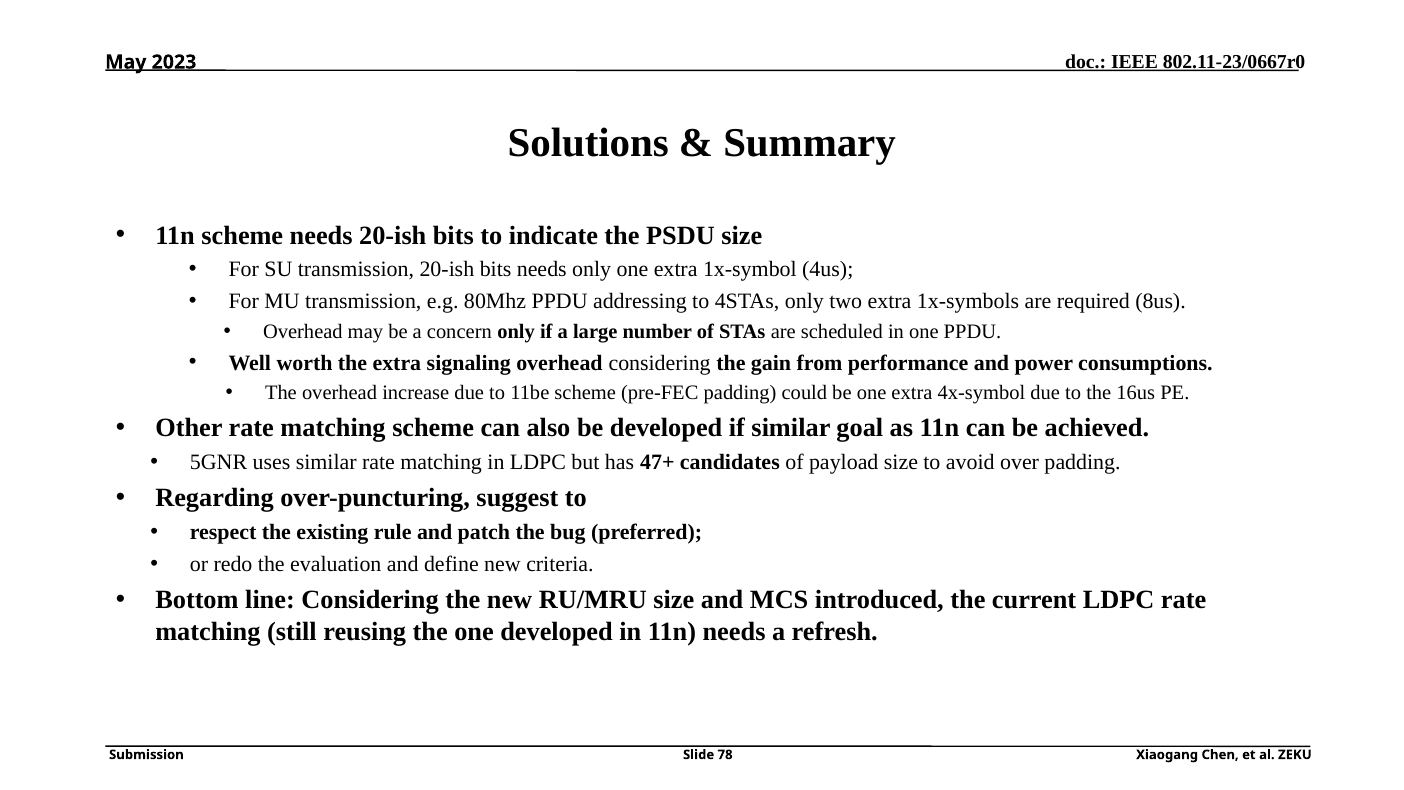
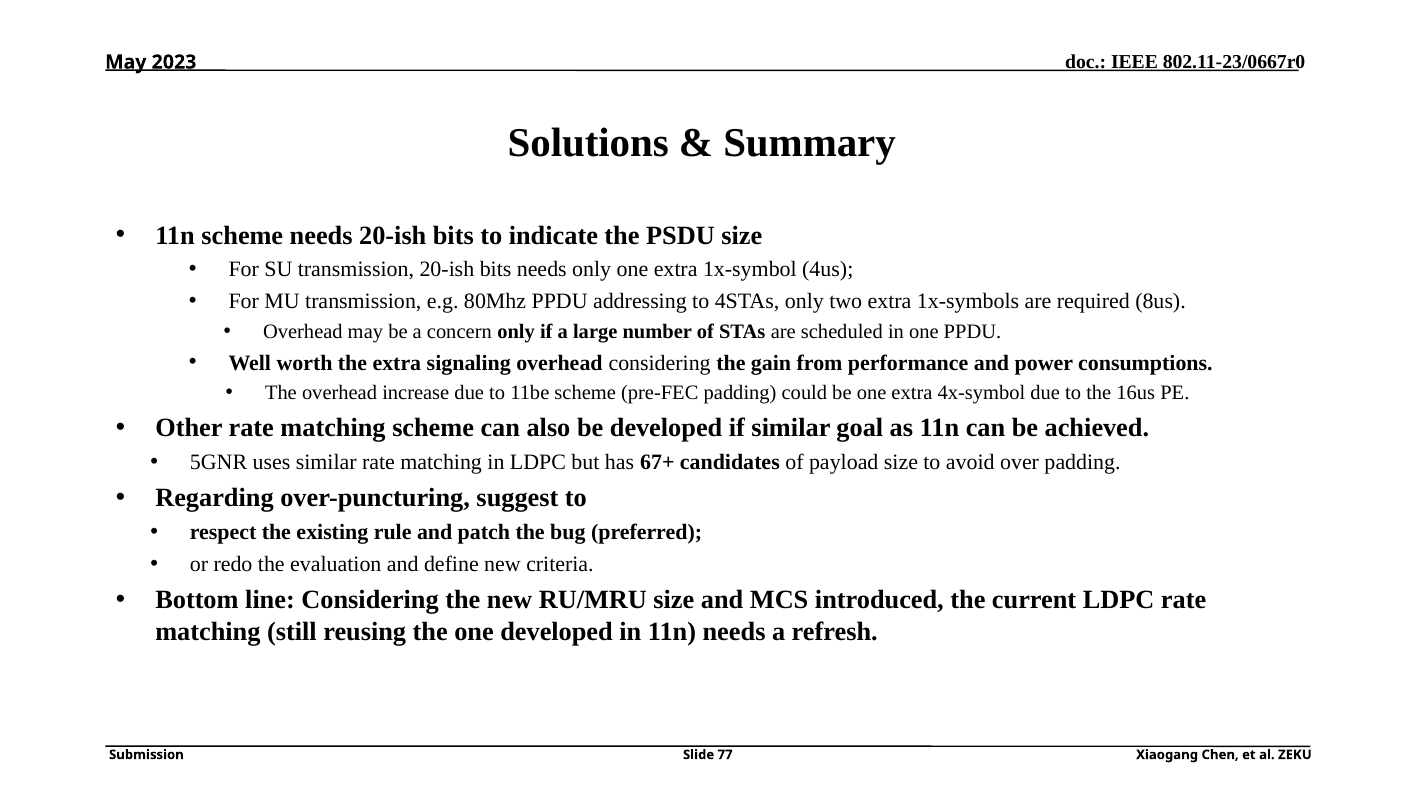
47+: 47+ -> 67+
78: 78 -> 77
